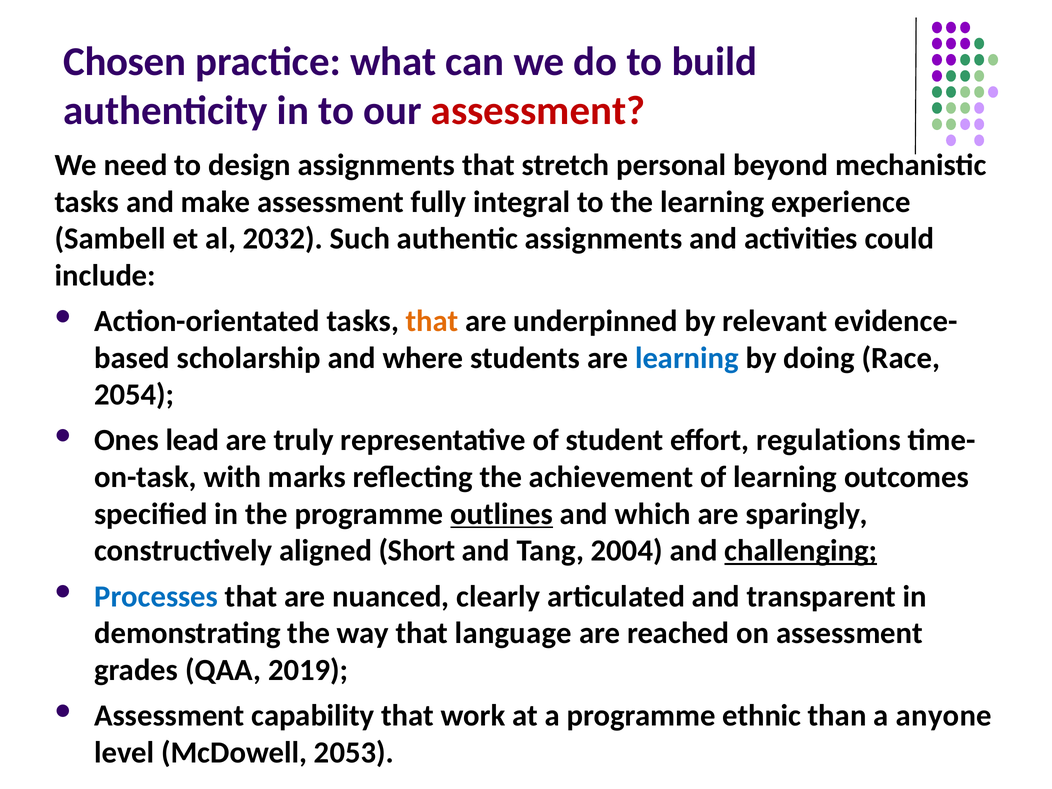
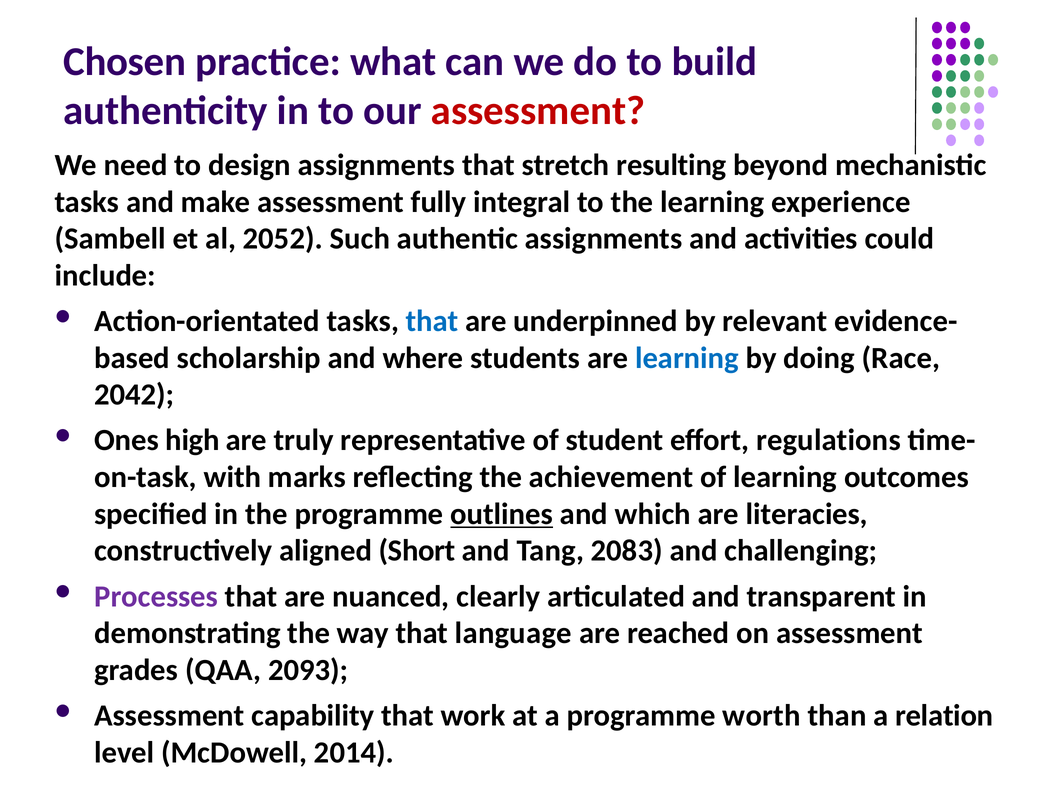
personal: personal -> resulting
2032: 2032 -> 2052
that at (432, 321) colour: orange -> blue
2054: 2054 -> 2042
lead: lead -> high
sparingly: sparingly -> literacies
2004: 2004 -> 2083
challenging underline: present -> none
Processes colour: blue -> purple
2019: 2019 -> 2093
ethnic: ethnic -> worth
anyone: anyone -> relation
2053: 2053 -> 2014
